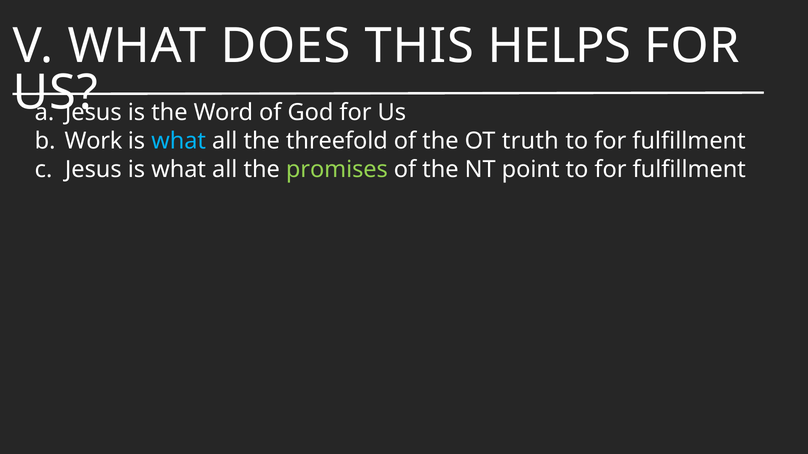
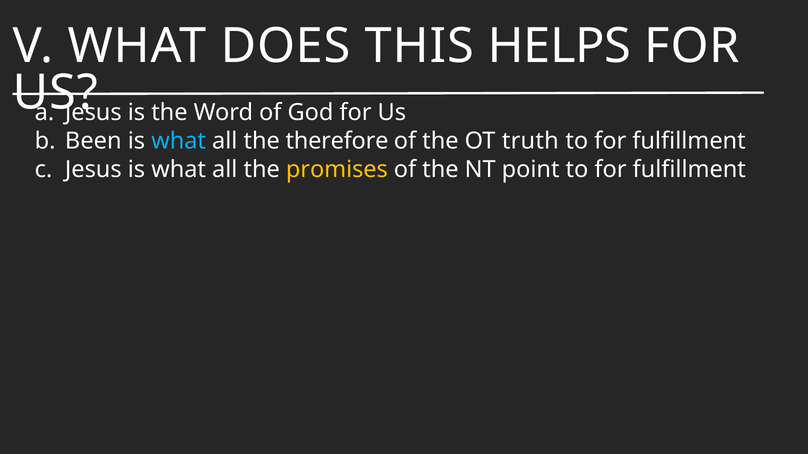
Work: Work -> Been
threefold: threefold -> therefore
promises colour: light green -> yellow
